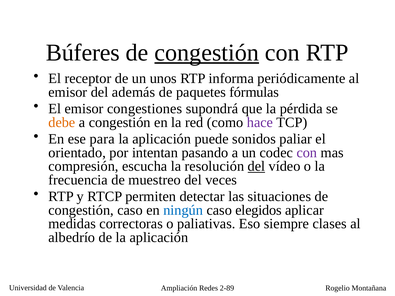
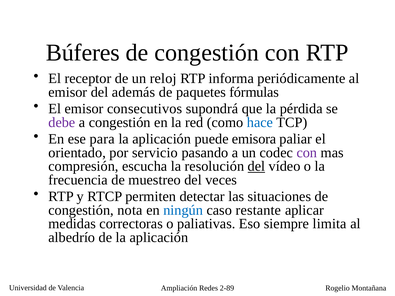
congestión at (207, 53) underline: present -> none
unos: unos -> reloj
congestiones: congestiones -> consecutivos
debe colour: orange -> purple
hace colour: purple -> blue
sonidos: sonidos -> emisora
intentan: intentan -> servicio
congestión caso: caso -> nota
elegidos: elegidos -> restante
clases: clases -> limita
